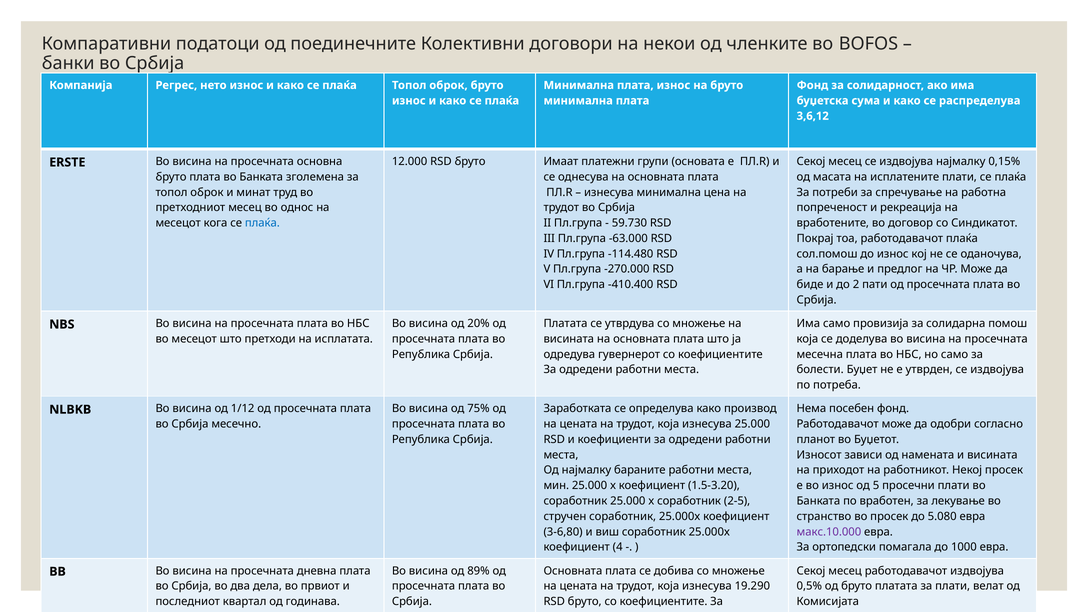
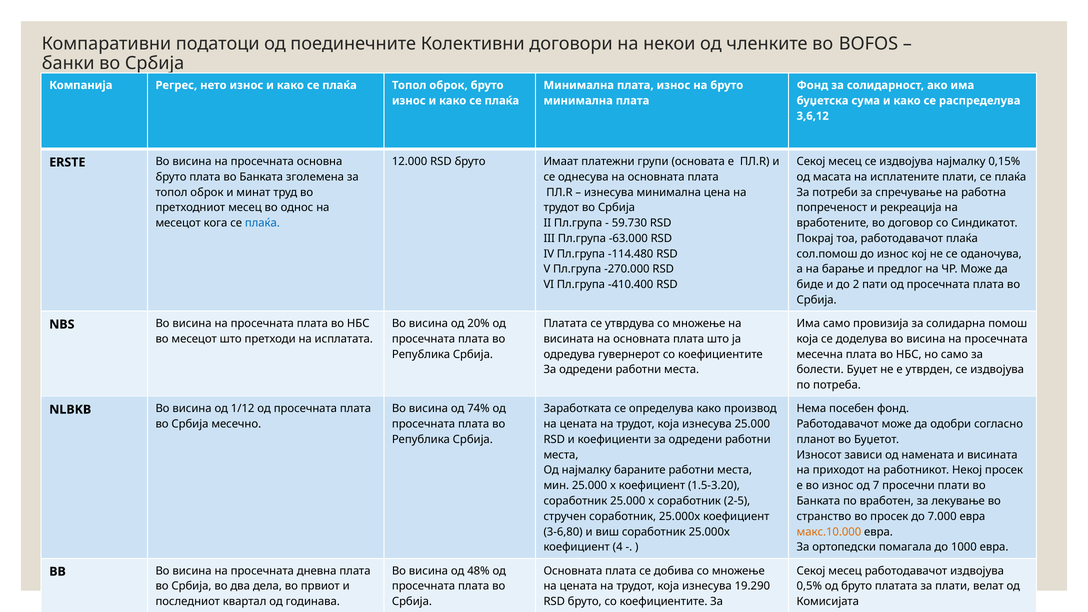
75%: 75% -> 74%
од 5: 5 -> 7
5.080: 5.080 -> 7.000
макс.10.000 colour: purple -> orange
89%: 89% -> 48%
